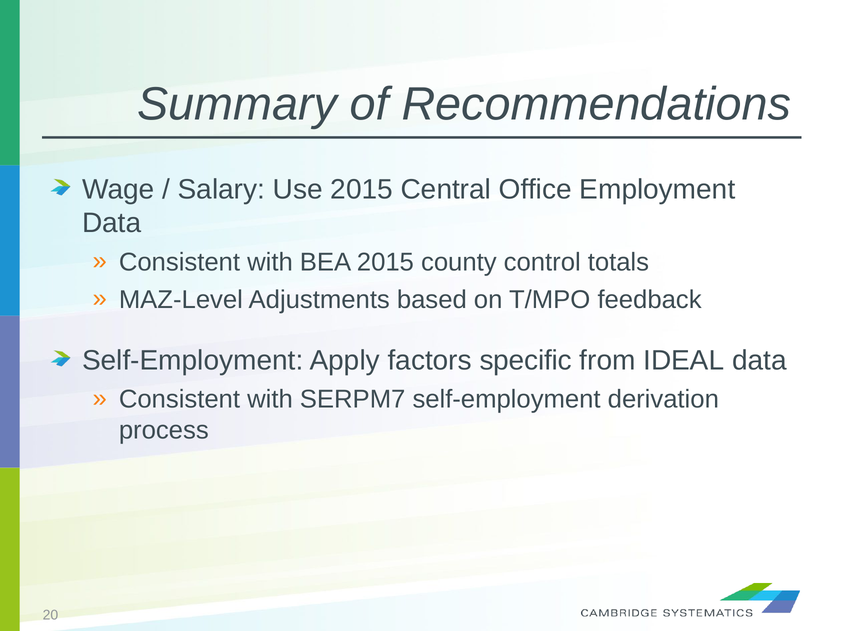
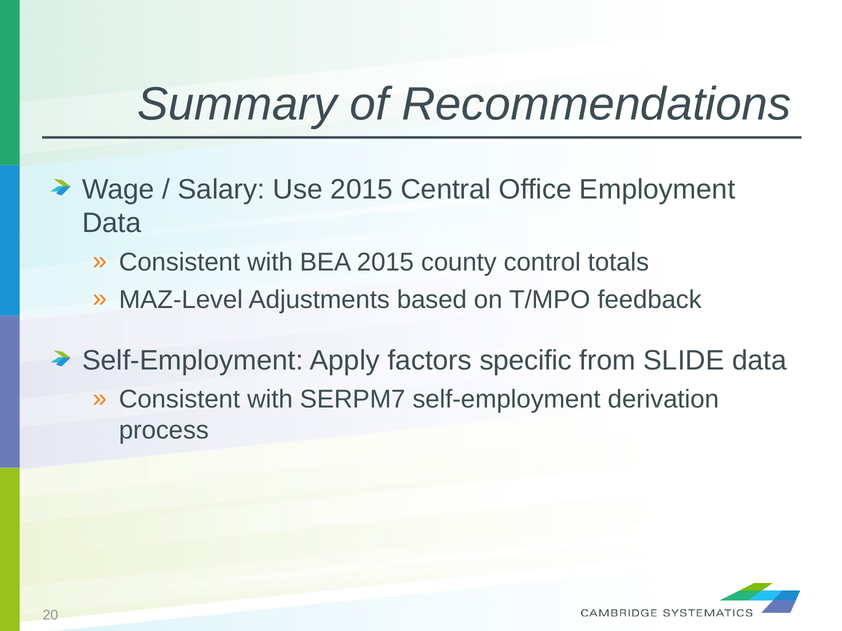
IDEAL: IDEAL -> SLIDE
